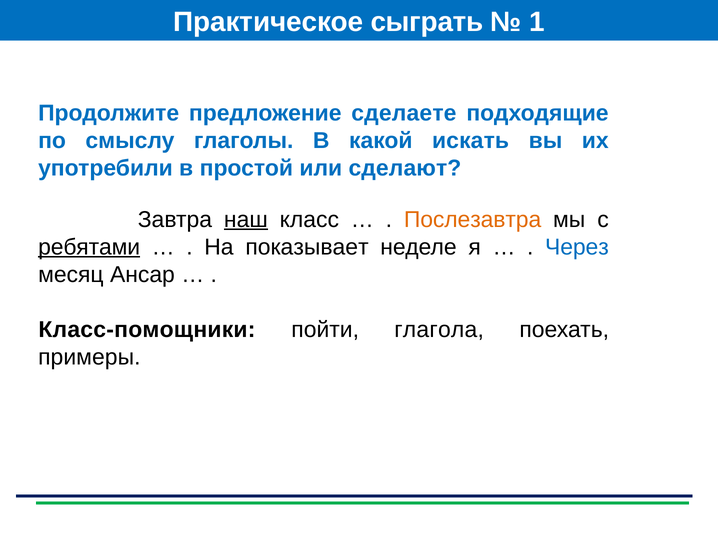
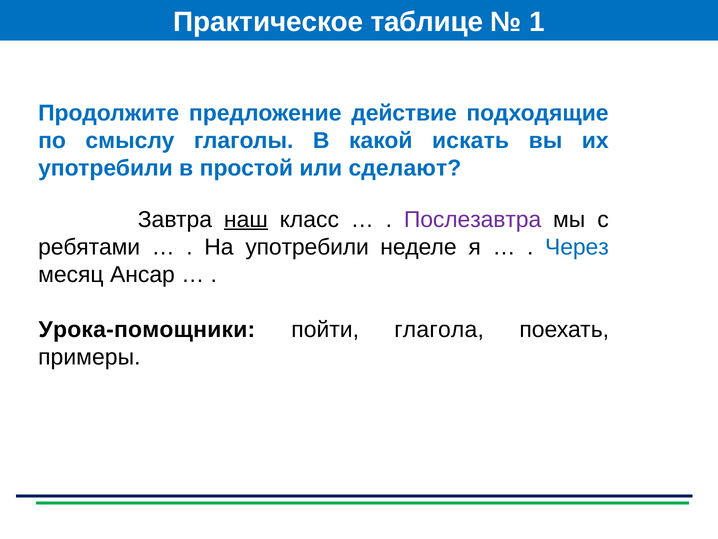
сыграть: сыграть -> таблице
сделаете: сделаете -> действие
Послезавтра colour: orange -> purple
ребятами underline: present -> none
На показывает: показывает -> употребили
Класс-помощники: Класс-помощники -> Урока-помощники
